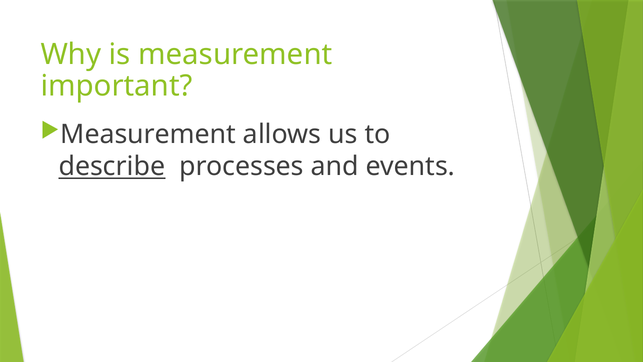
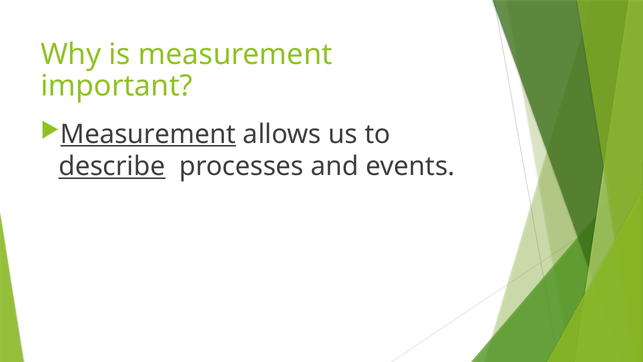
Measurement at (148, 134) underline: none -> present
